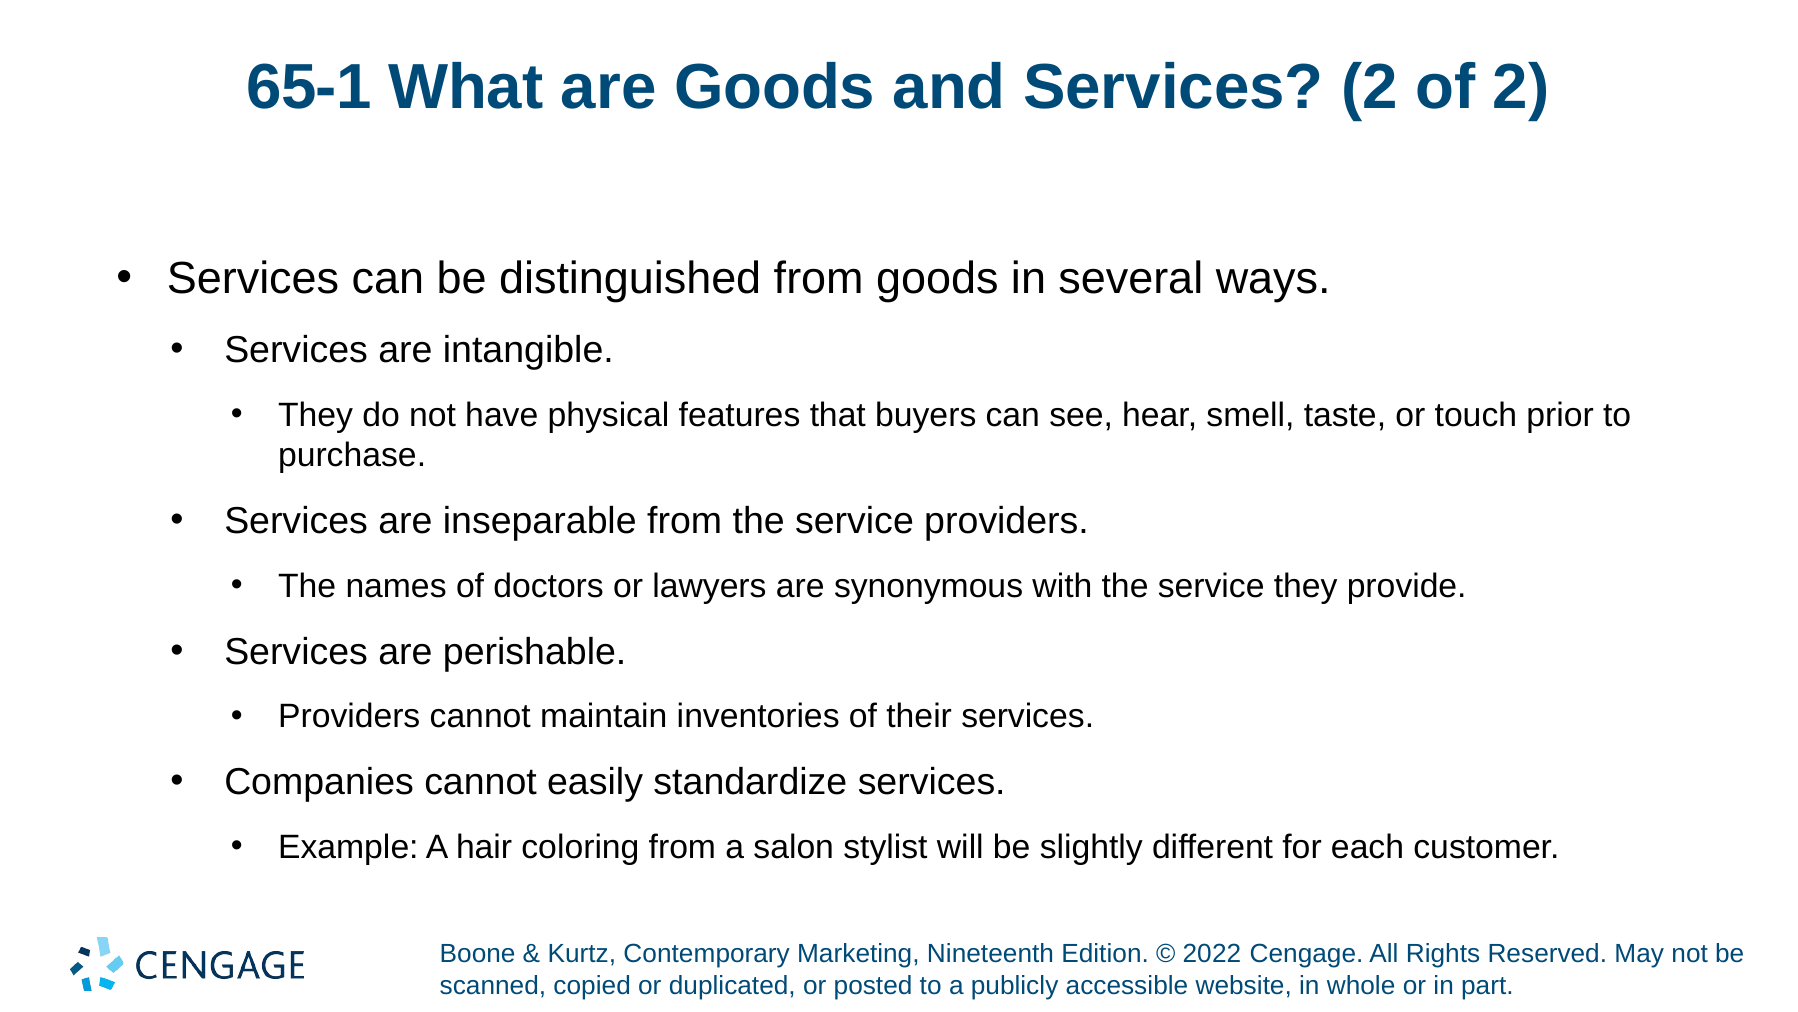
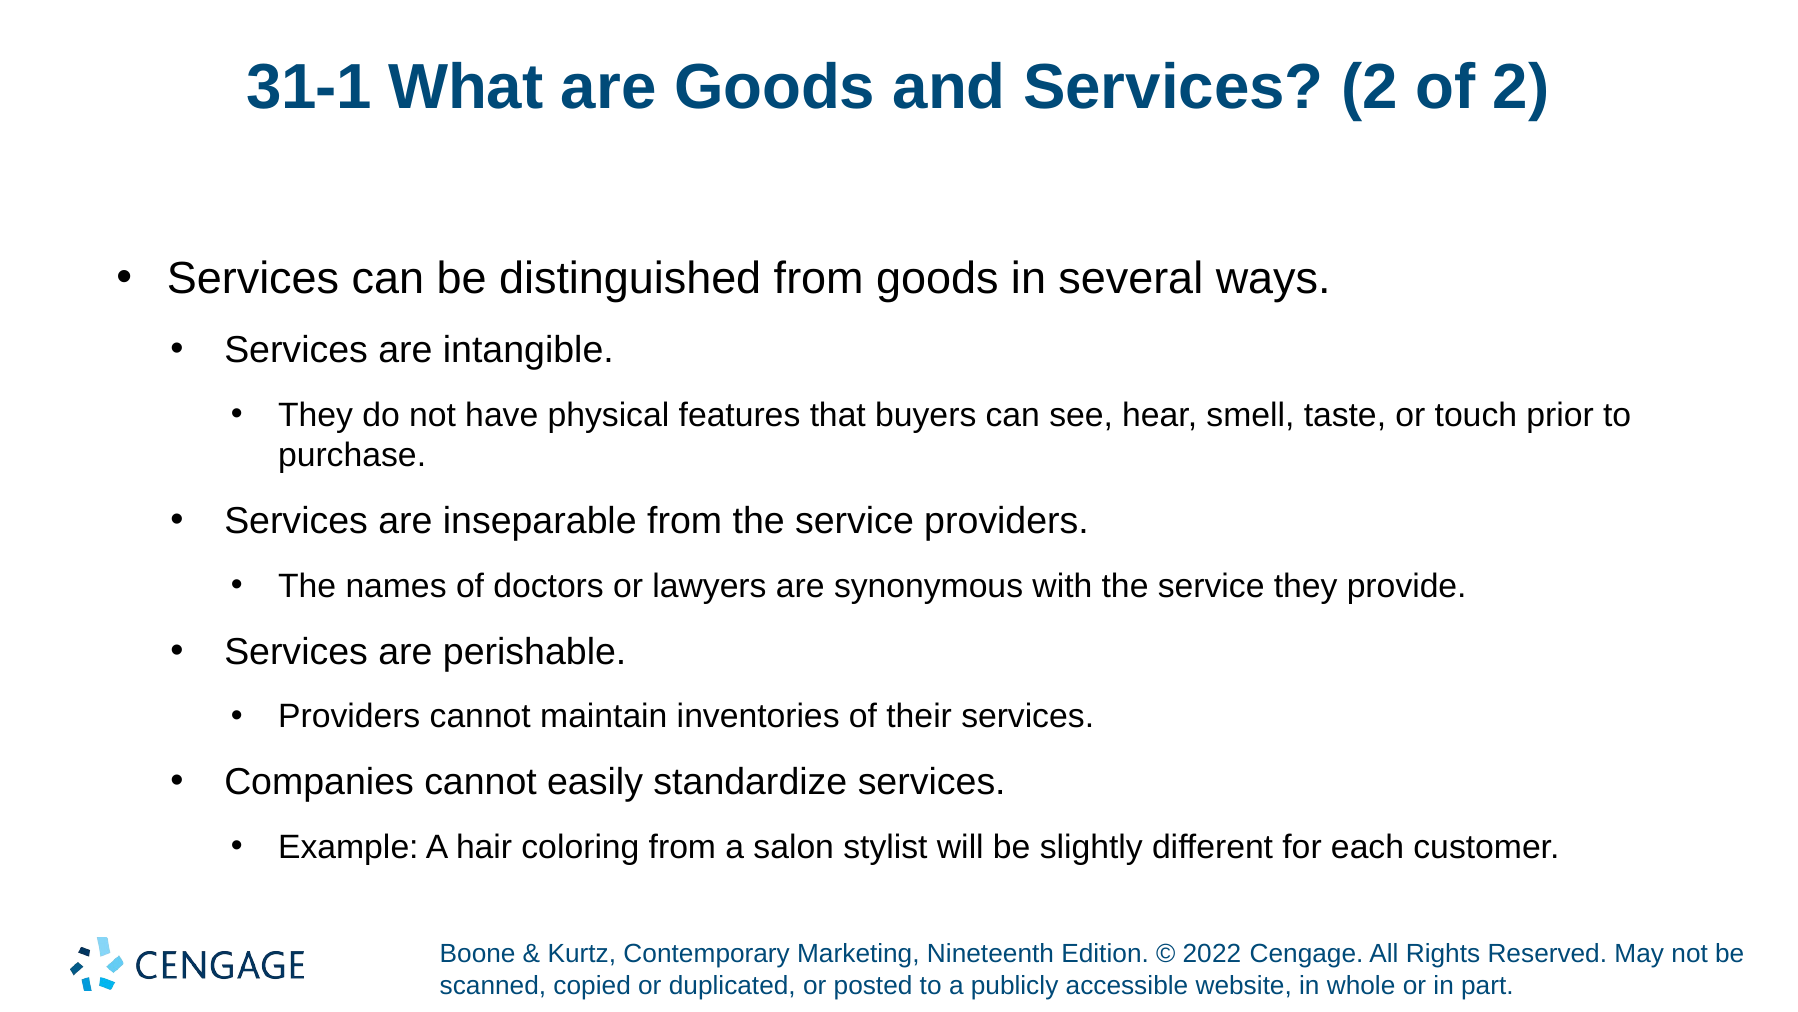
65-1: 65-1 -> 31-1
